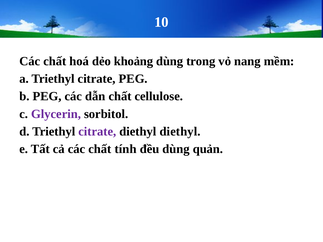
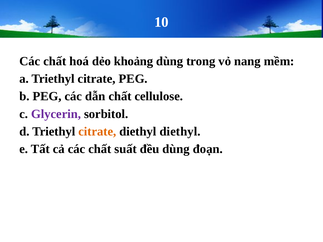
citrate at (97, 132) colour: purple -> orange
tính: tính -> suất
quản: quản -> đoạn
